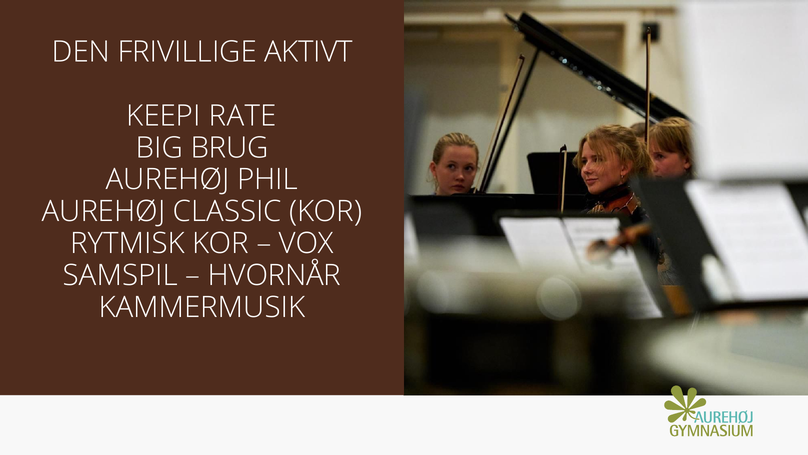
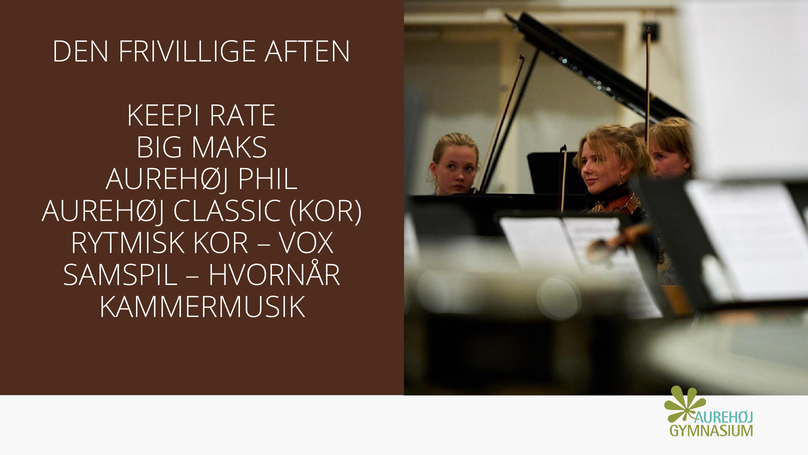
AKTIVT: AKTIVT -> AFTEN
BRUG: BRUG -> MAKS
